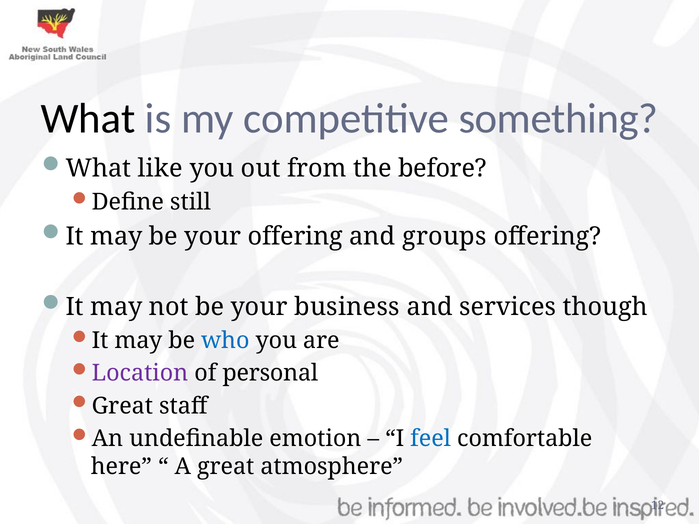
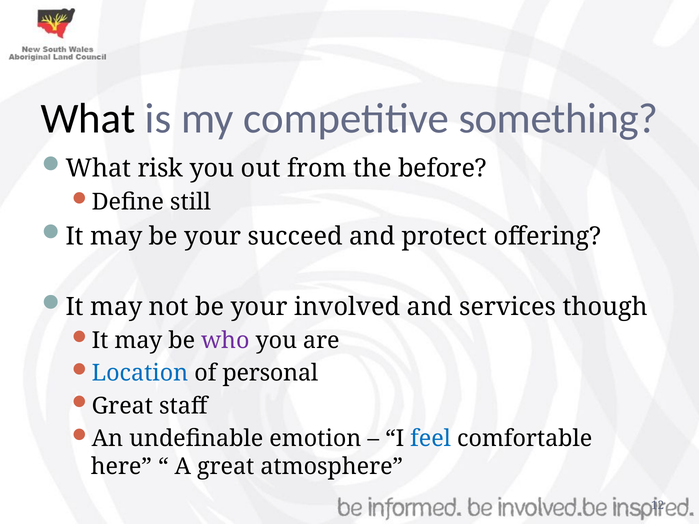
like: like -> risk
your offering: offering -> succeed
groups: groups -> protect
business: business -> involved
who colour: blue -> purple
Location colour: purple -> blue
